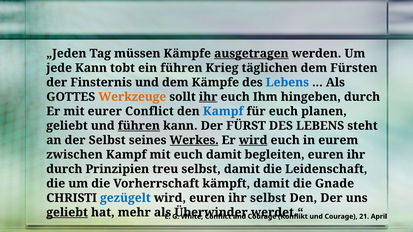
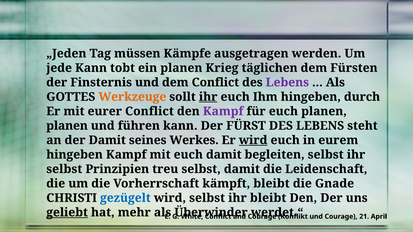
ausgetragen underline: present -> none
ein führen: führen -> planen
dem Kämpfe: Kämpfe -> Conflict
Lebens at (287, 82) colour: blue -> purple
Kampf at (223, 111) colour: blue -> purple
geliebt at (67, 126): geliebt -> planen
führen at (139, 126) underline: present -> none
der Selbst: Selbst -> Damit
Werkes underline: present -> none
zwischen at (75, 155): zwischen -> hingeben
begleiten euren: euren -> selbst
durch at (64, 169): durch -> selbst
kämpft damit: damit -> bleibt
wird euren: euren -> selbst
ihr selbst: selbst -> bleibt
